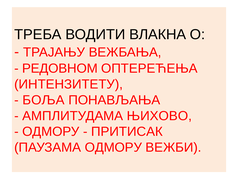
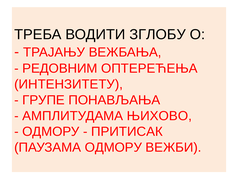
ВЛАКНА: ВЛАКНА -> ЗГЛОБУ
РЕДОВНОМ: РЕДОВНОМ -> РЕДОВНИМ
БОЉА: БОЉА -> ГРУПЕ
